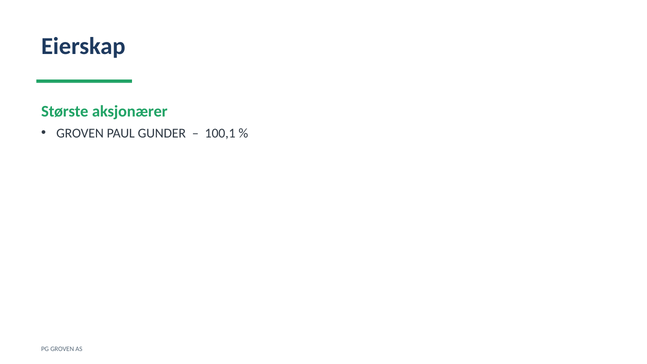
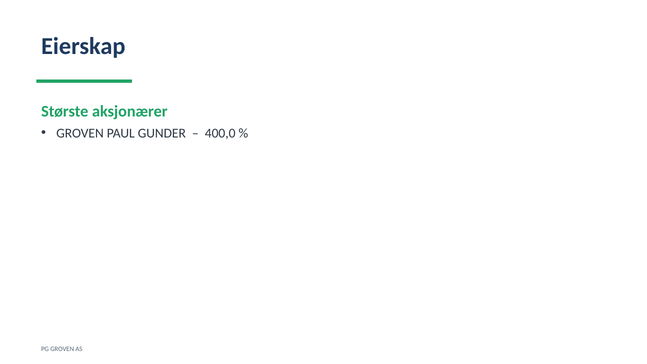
100,1: 100,1 -> 400,0
